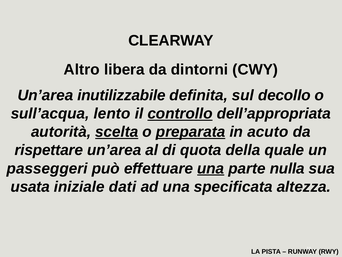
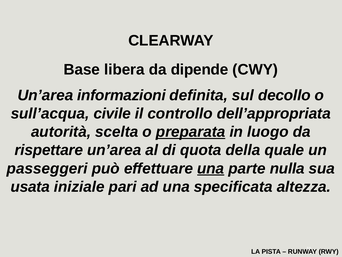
Altro: Altro -> Base
dintorni: dintorni -> dipende
inutilizzabile: inutilizzabile -> informazioni
lento: lento -> civile
controllo underline: present -> none
scelta underline: present -> none
acuto: acuto -> luogo
dati: dati -> pari
